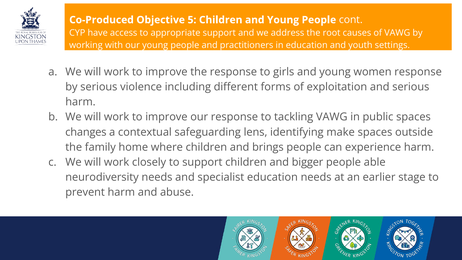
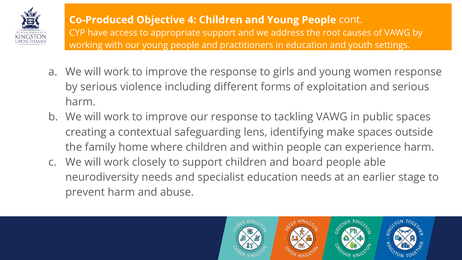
5: 5 -> 4
changes: changes -> creating
brings: brings -> within
bigger: bigger -> board
